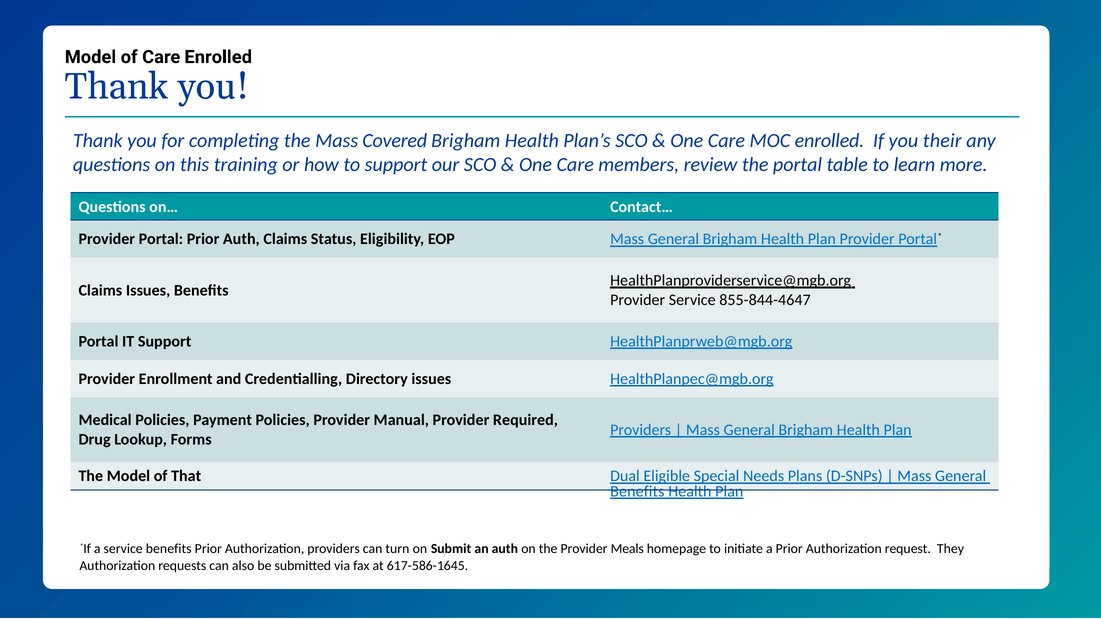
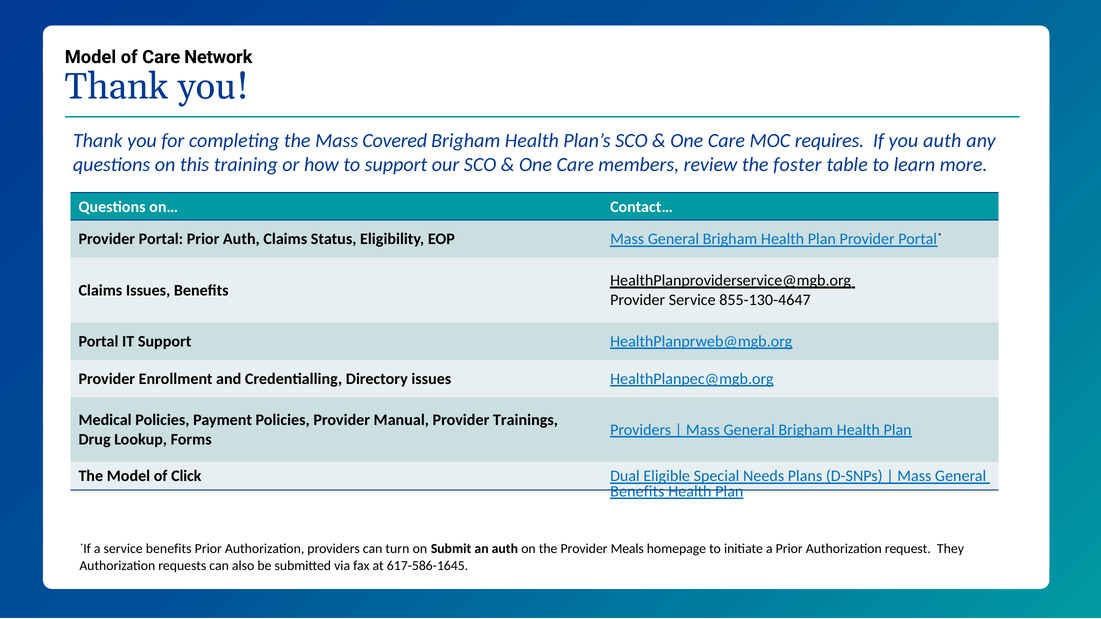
Care Enrolled: Enrolled -> Network
MOC enrolled: enrolled -> requires
you their: their -> auth
the portal: portal -> foster
855-844-4647: 855-844-4647 -> 855-130-4647
Provider Required: Required -> Trainings
That: That -> Click
